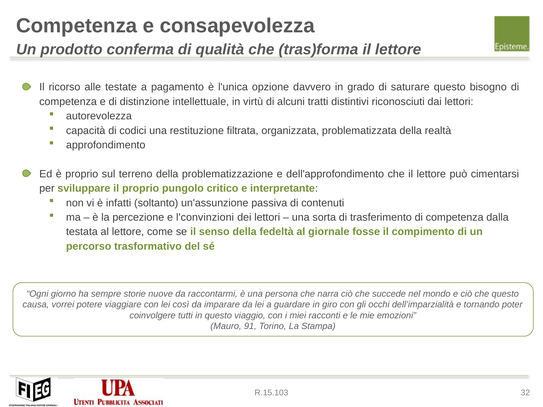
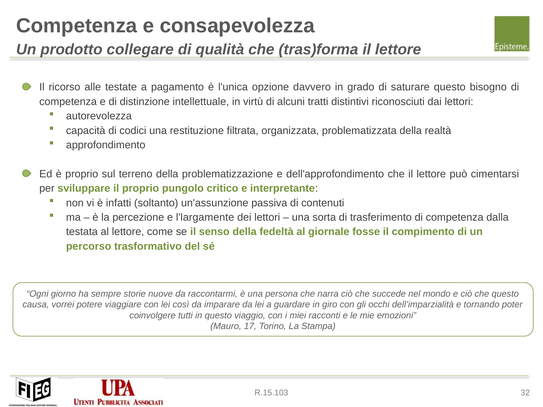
conferma: conferma -> collegare
l'convinzioni: l'convinzioni -> l'largamente
91: 91 -> 17
